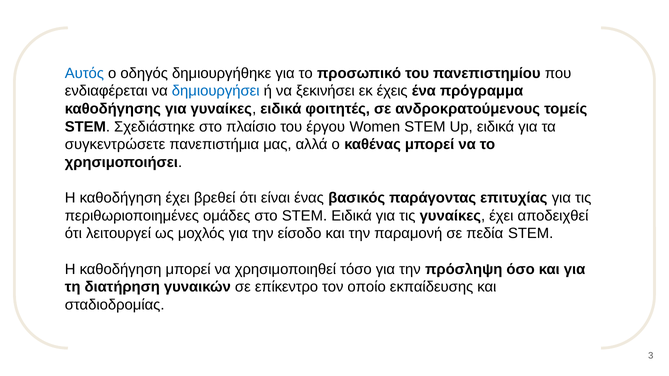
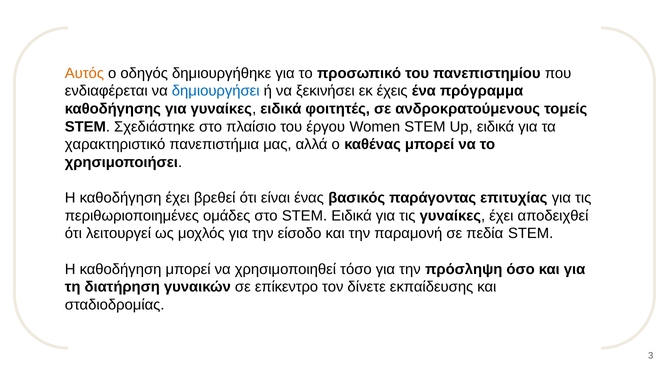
Αυτός colour: blue -> orange
συγκεντρώσετε: συγκεντρώσετε -> χαρακτηριστικό
οποίο: οποίο -> δίνετε
